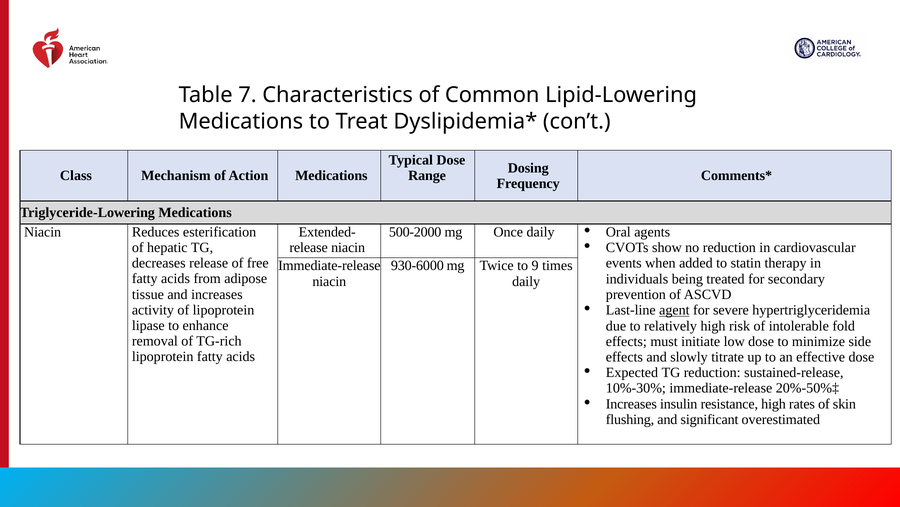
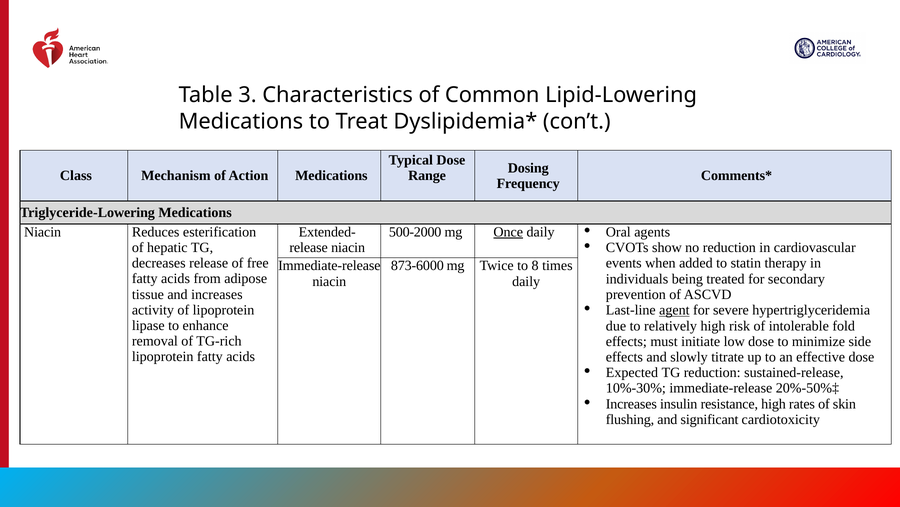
7: 7 -> 3
Once underline: none -> present
930-6000: 930-6000 -> 873-6000
9: 9 -> 8
overestimated: overestimated -> cardiotoxicity
